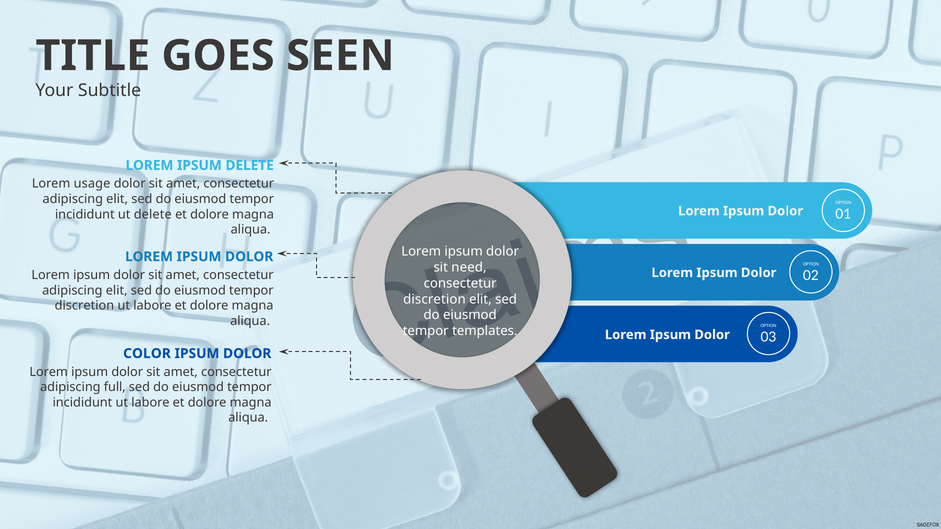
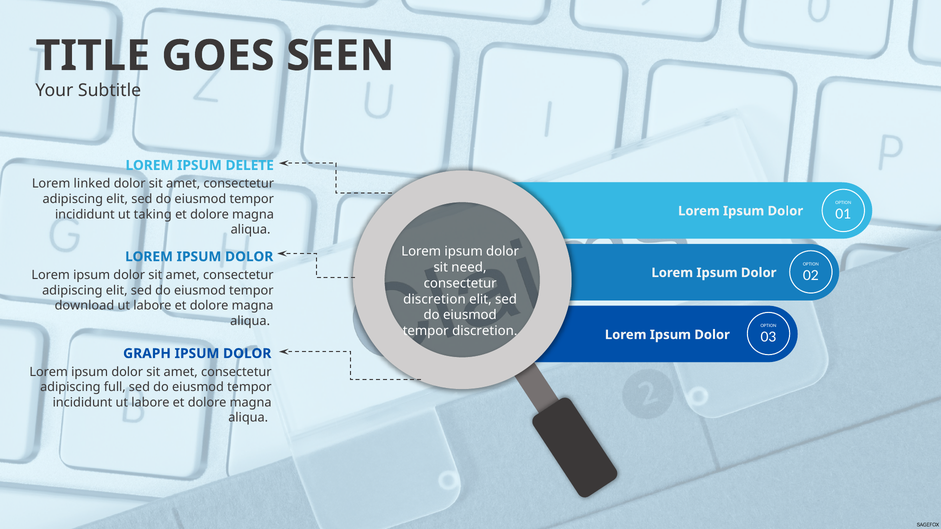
usage: usage -> linked
ut delete: delete -> taking
discretion at (84, 306): discretion -> download
tempor templates: templates -> discretion
COLOR: COLOR -> GRAPH
